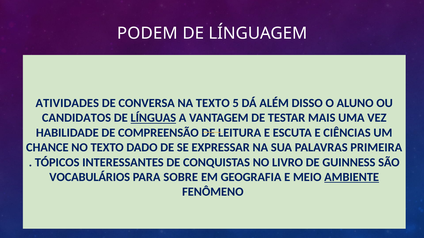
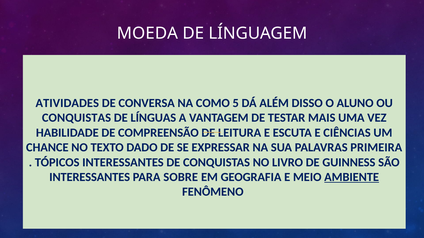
PODEM: PODEM -> MOEDA
NA TEXTO: TEXTO -> COMO
CANDIDATOS at (77, 118): CANDIDATOS -> CONQUISTAS
LÍNGUAS underline: present -> none
VOCABULÁRIOS at (90, 177): VOCABULÁRIOS -> INTERESSANTES
